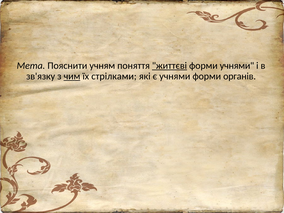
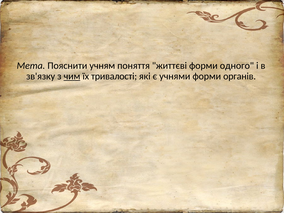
життєві underline: present -> none
форми учнями: учнями -> одного
стрілками: стрілками -> тривалості
